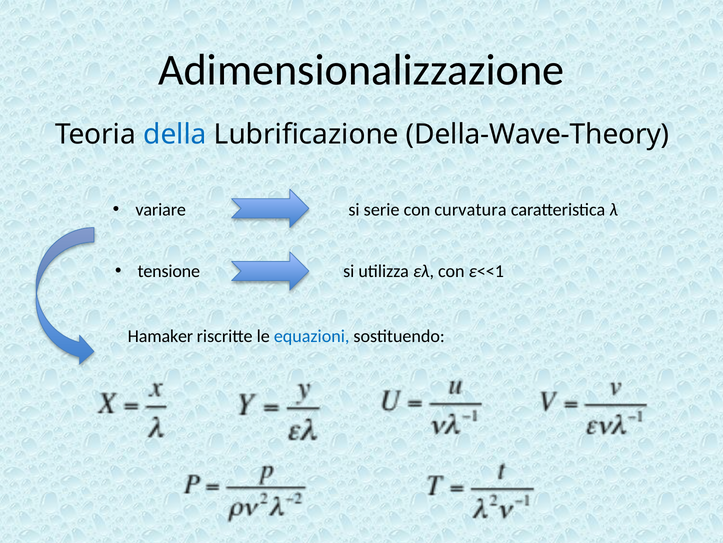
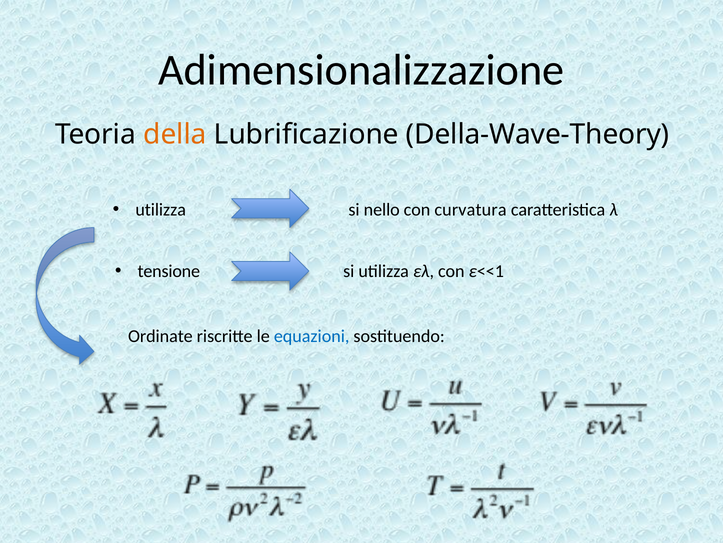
della colour: blue -> orange
variare at (161, 209): variare -> utilizza
serie: serie -> nello
Hamaker: Hamaker -> Ordinate
